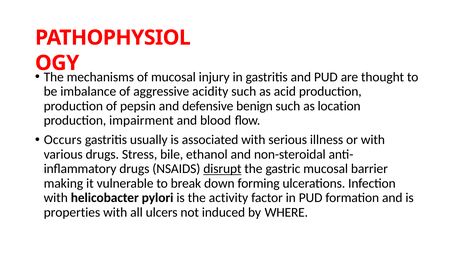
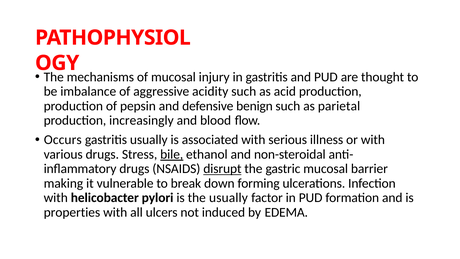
location: location -> parietal
impairment: impairment -> increasingly
bile underline: none -> present
the activity: activity -> usually
WHERE: WHERE -> EDEMA
